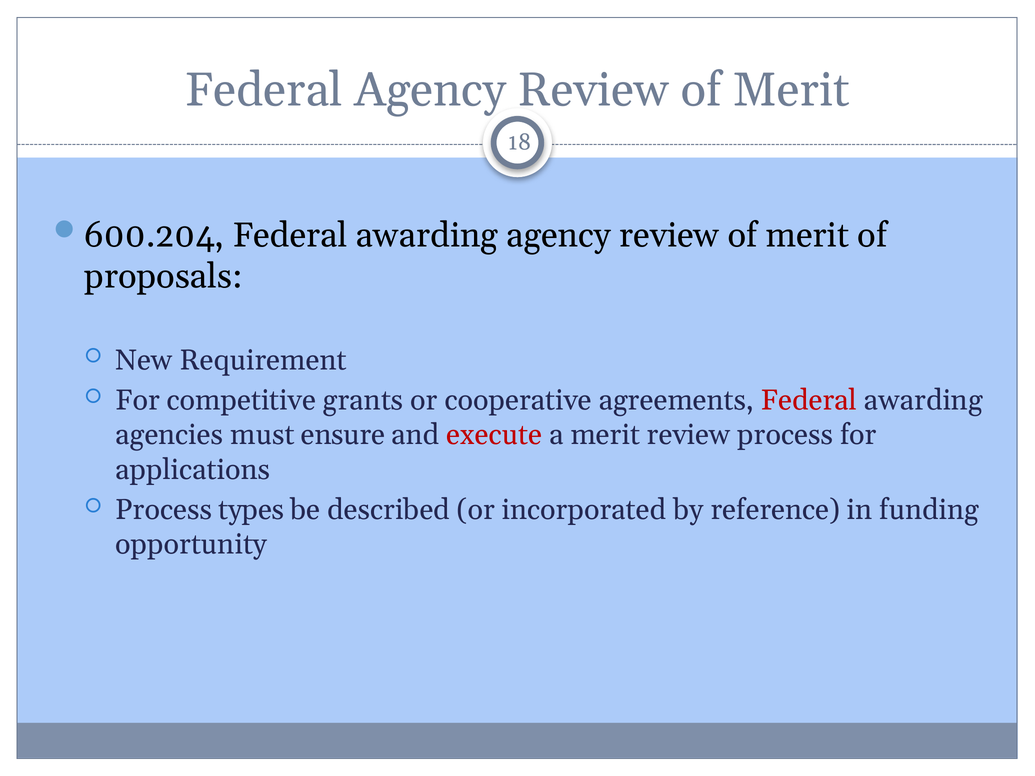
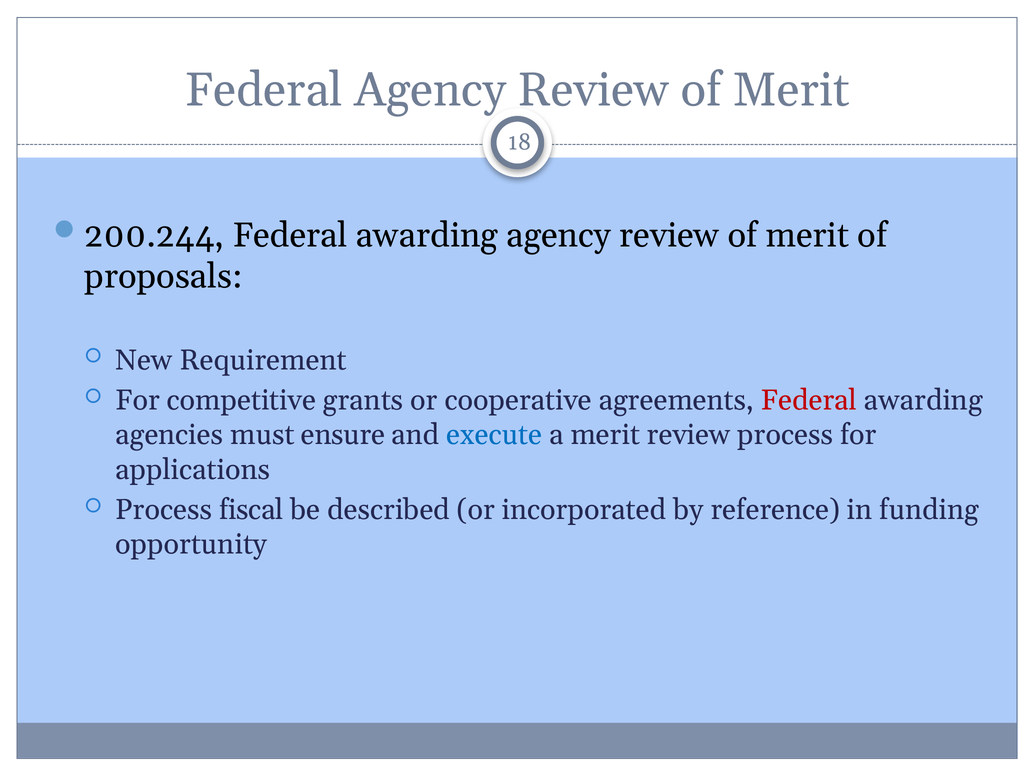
600.204: 600.204 -> 200.244
execute colour: red -> blue
types: types -> fiscal
